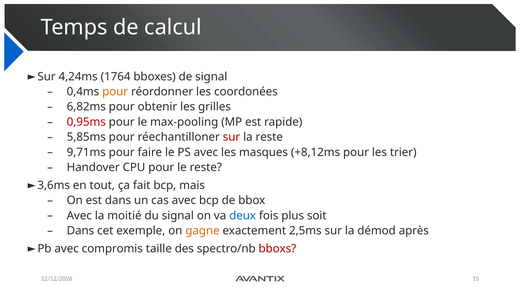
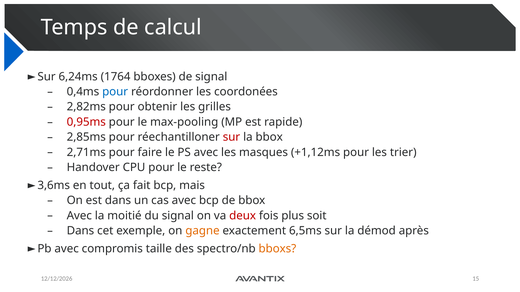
4,24ms: 4,24ms -> 6,24ms
pour at (115, 92) colour: orange -> blue
6,82ms: 6,82ms -> 2,82ms
5,85ms: 5,85ms -> 2,85ms
la reste: reste -> bbox
9,71ms: 9,71ms -> 2,71ms
+8,12ms: +8,12ms -> +1,12ms
deux colour: blue -> red
2,5ms: 2,5ms -> 6,5ms
bboxs colour: red -> orange
